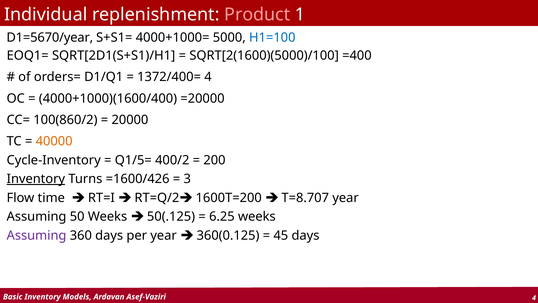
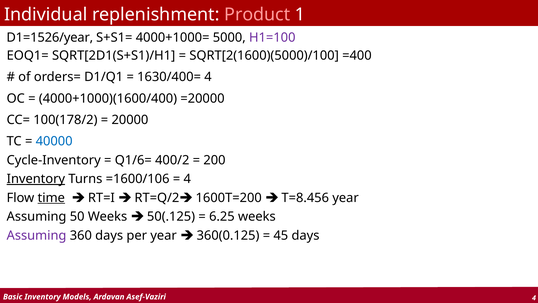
D1=5670/year: D1=5670/year -> D1=1526/year
H1=100 colour: blue -> purple
1372/400=: 1372/400= -> 1630/400=
100(860/2: 100(860/2 -> 100(178/2
40000 colour: orange -> blue
Q1/5=: Q1/5= -> Q1/6=
=1600/426: =1600/426 -> =1600/106
3 at (187, 179): 3 -> 4
time underline: none -> present
T=8.707: T=8.707 -> T=8.456
